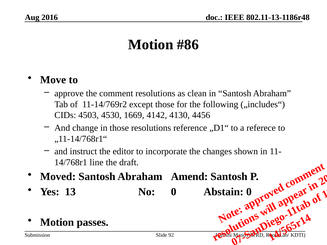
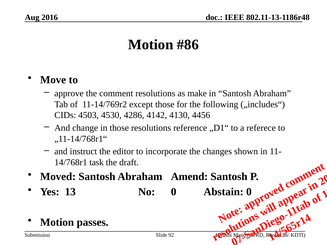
clean: clean -> make
1669: 1669 -> 4286
line: line -> task
